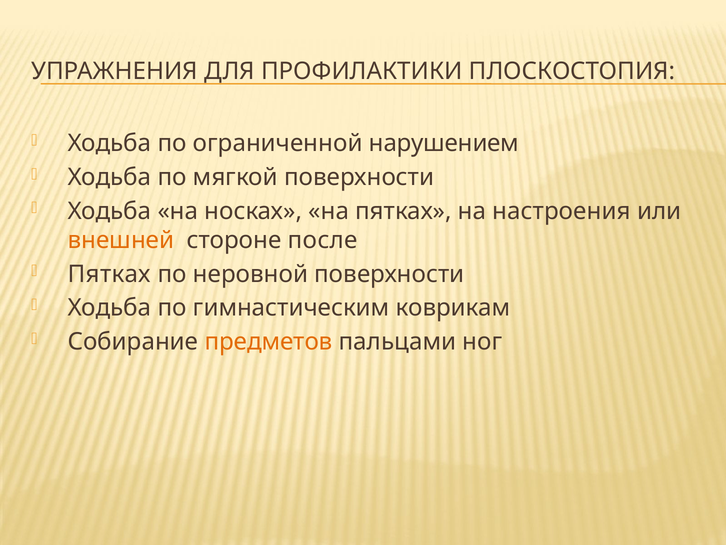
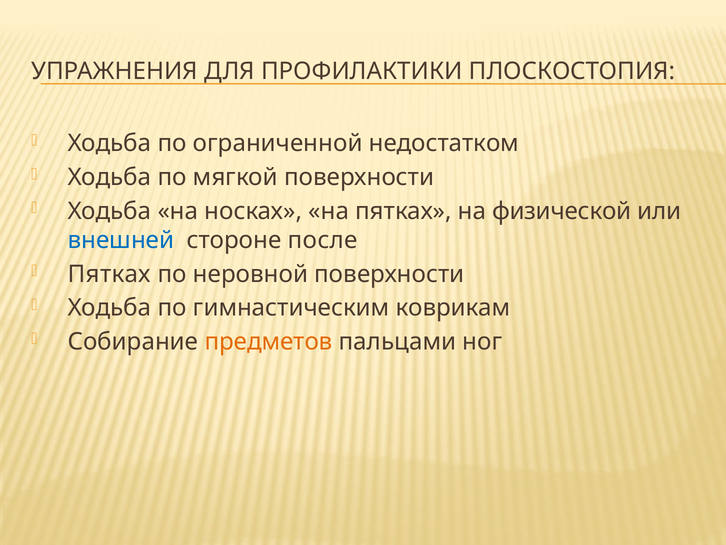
нарушением: нарушением -> недостатком
настроения: настроения -> физической
внешней colour: orange -> blue
